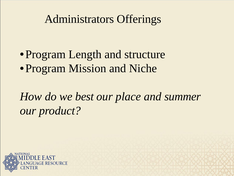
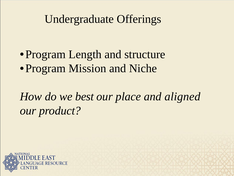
Administrators: Administrators -> Undergraduate
summer: summer -> aligned
